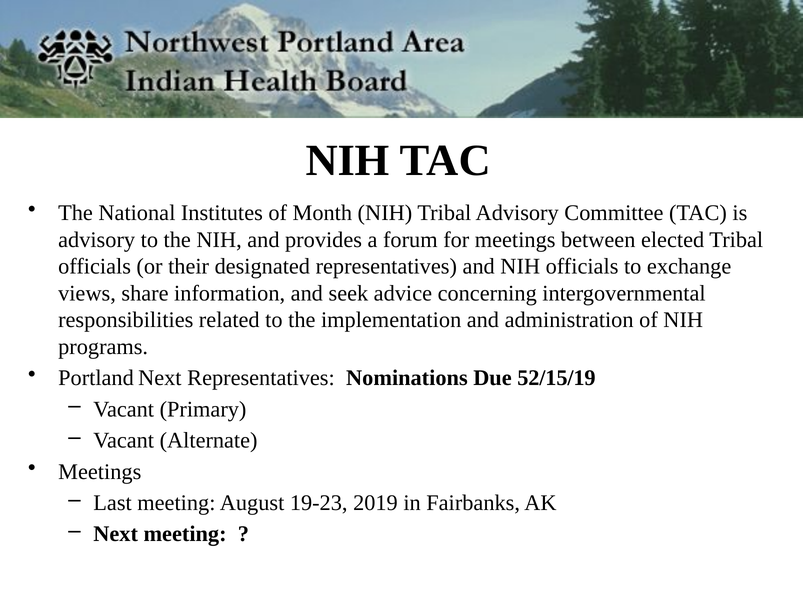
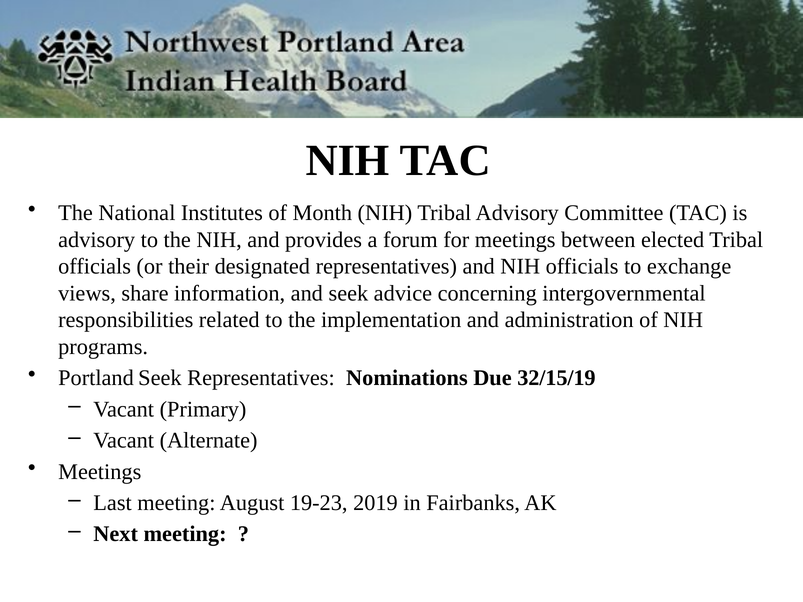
Portland Next: Next -> Seek
52/15/19: 52/15/19 -> 32/15/19
